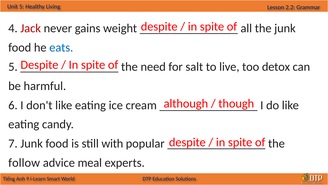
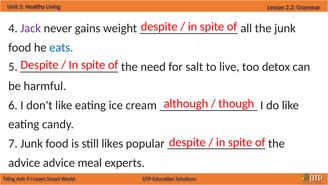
Jack colour: red -> purple
with: with -> likes
follow at (24, 162): follow -> advice
